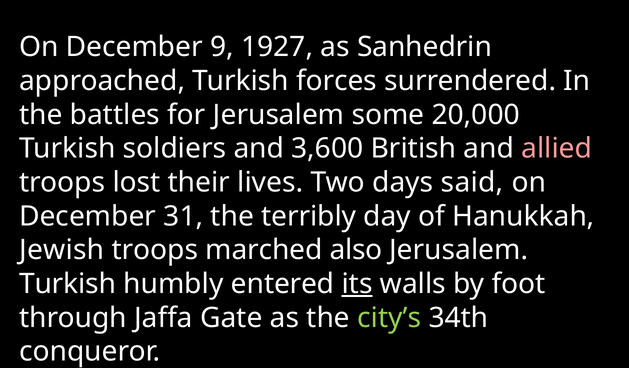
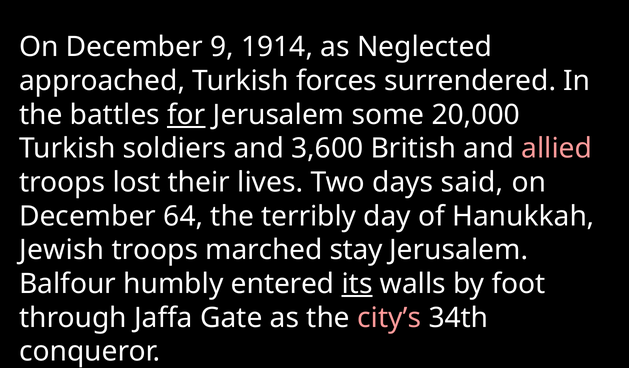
1927: 1927 -> 1914
Sanhedrin: Sanhedrin -> Neglected
for underline: none -> present
31: 31 -> 64
also: also -> stay
Turkish at (68, 284): Turkish -> Balfour
city’s colour: light green -> pink
